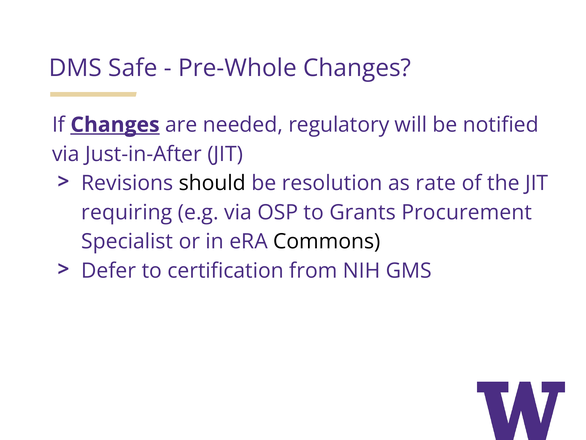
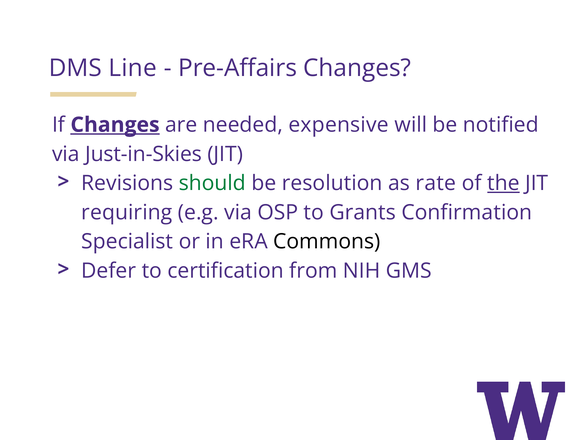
Safe: Safe -> Line
Pre-Whole: Pre-Whole -> Pre-Affairs
regulatory: regulatory -> expensive
Just-in-After: Just-in-After -> Just-in-Skies
should colour: black -> green
the underline: none -> present
Procurement: Procurement -> Confirmation
